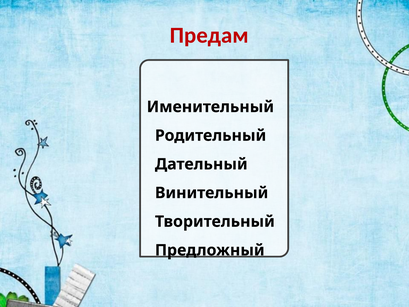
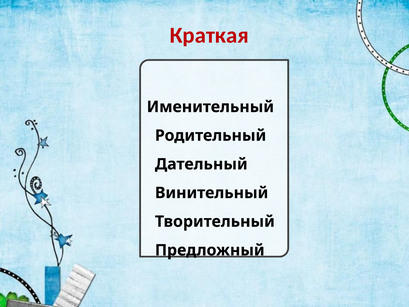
Предам: Предам -> Краткая
